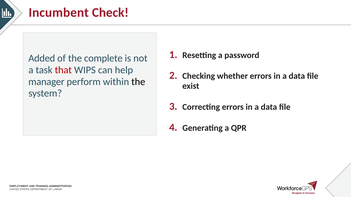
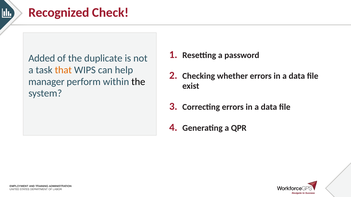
Incumbent: Incumbent -> Recognized
complete: complete -> duplicate
that colour: red -> orange
